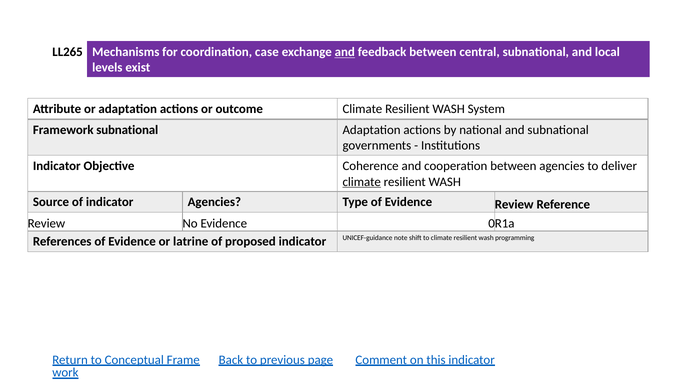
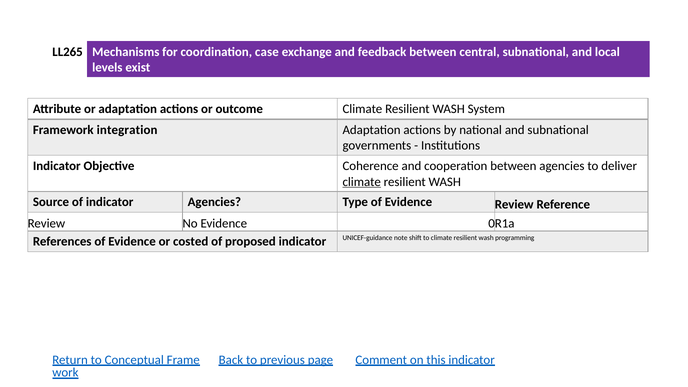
and at (345, 52) underline: present -> none
Framework subnational: subnational -> integration
latrine: latrine -> costed
